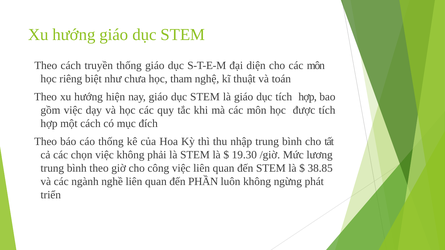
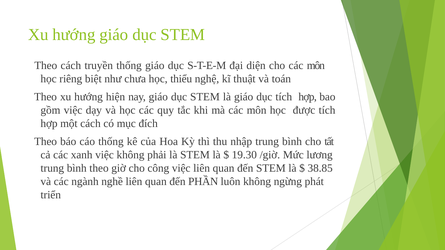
tham: tham -> thiểu
chọn: chọn -> xanh
